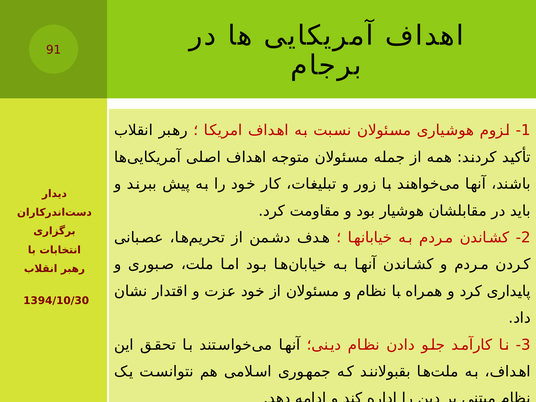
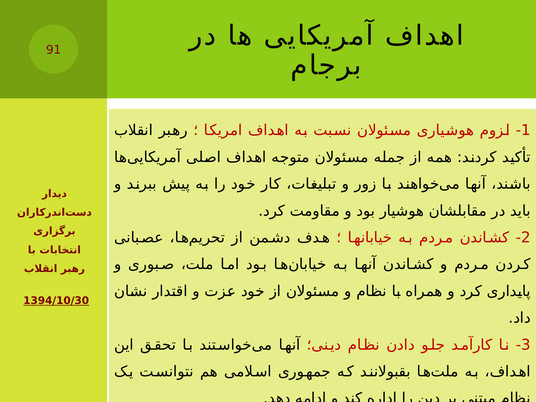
1394/10/30 underline: none -> present
